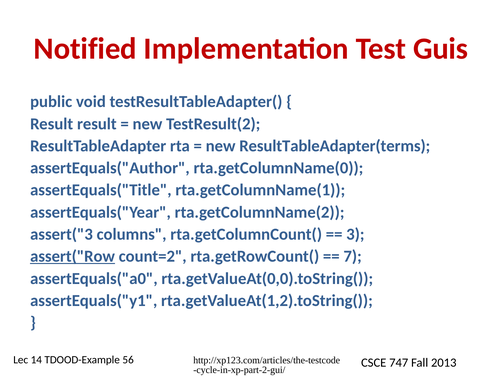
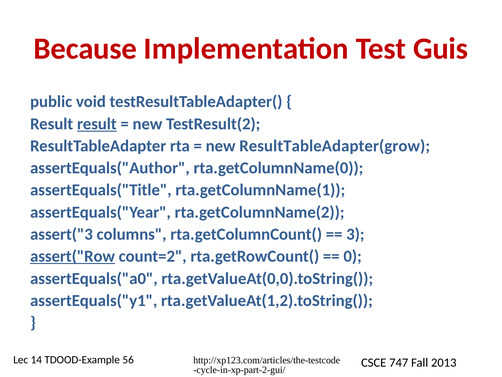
Notified: Notified -> Because
result at (97, 124) underline: none -> present
ResultTableAdapter(terms: ResultTableAdapter(terms -> ResultTableAdapter(grow
7: 7 -> 0
